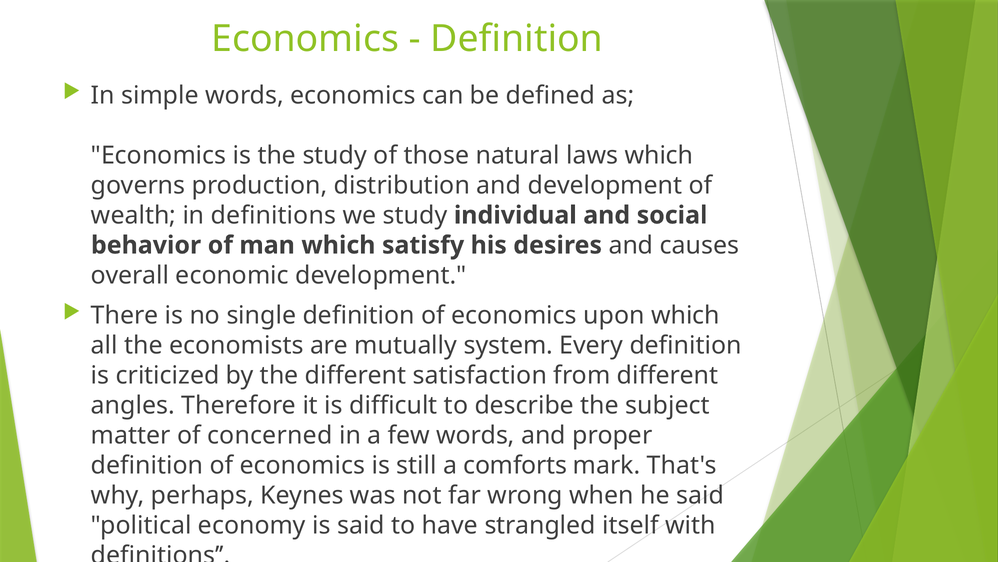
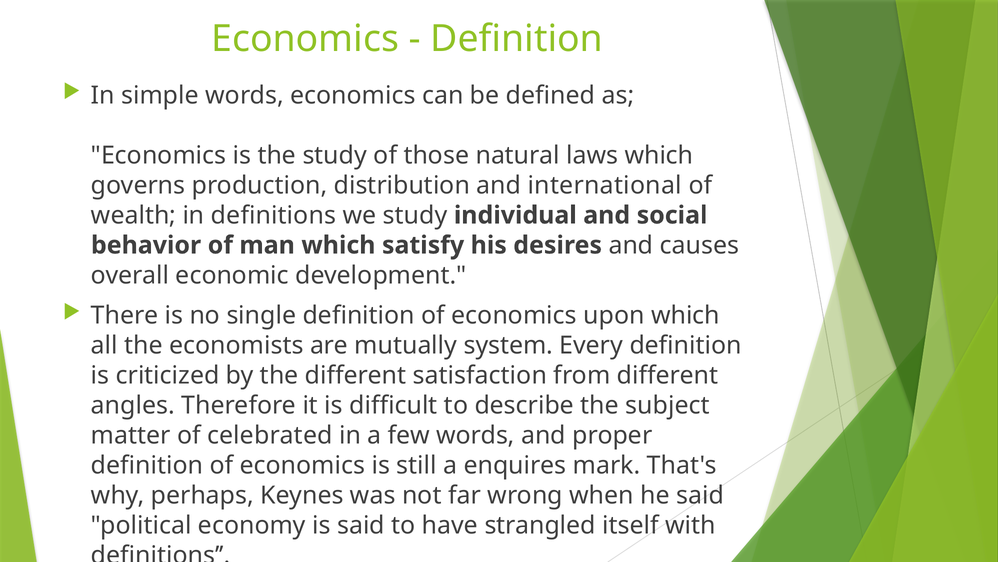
and development: development -> international
concerned: concerned -> celebrated
comforts: comforts -> enquires
